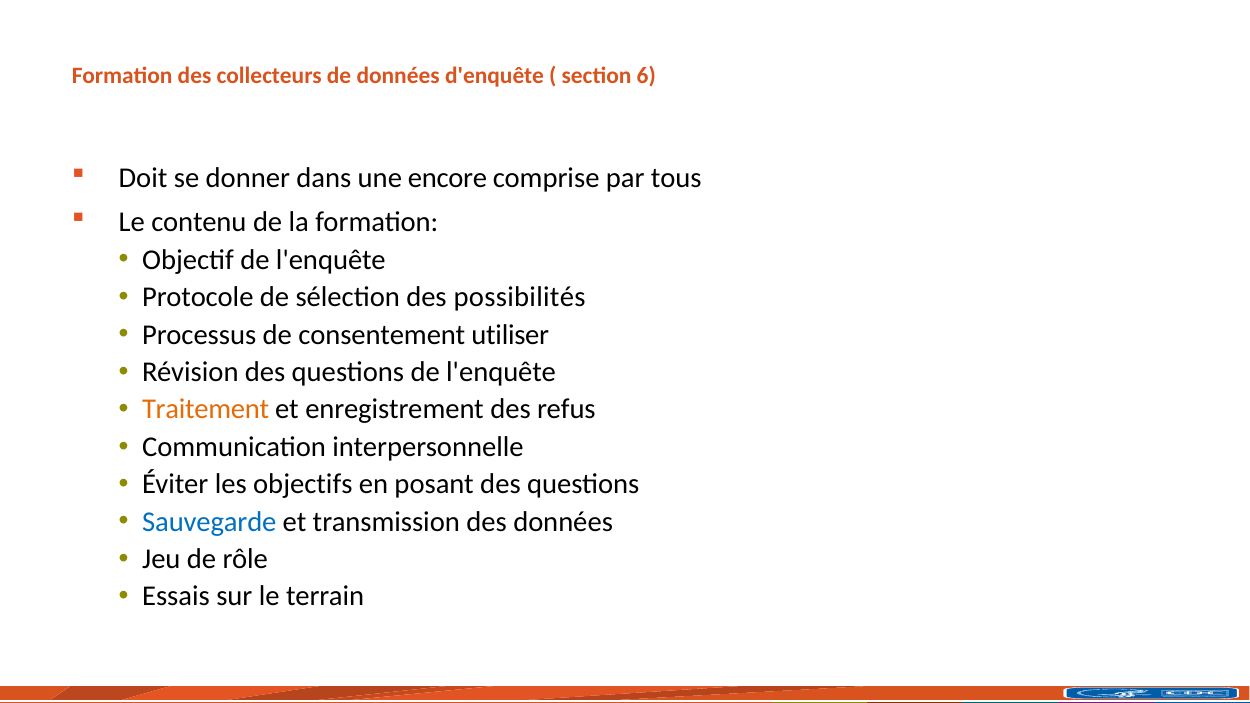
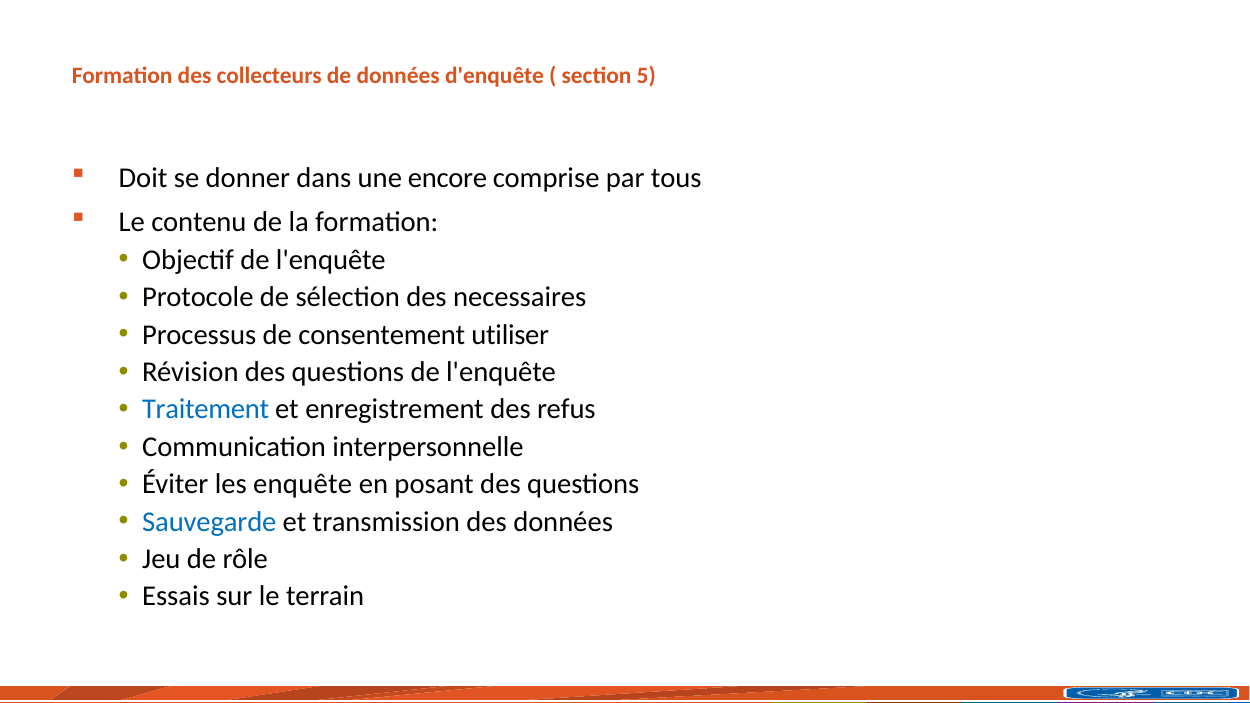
6: 6 -> 5
possibilités: possibilités -> necessaires
Traitement colour: orange -> blue
objectifs: objectifs -> enquête
